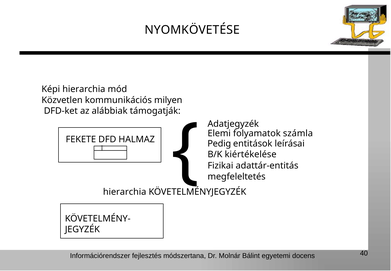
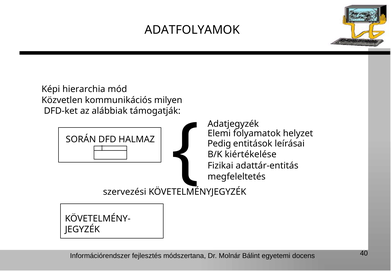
NYOMKÖVETÉSE: NYOMKÖVETÉSE -> ADATFOLYAMOK
számla: számla -> helyzet
FEKETE: FEKETE -> SORÁN
hierarchia at (125, 192): hierarchia -> szervezési
